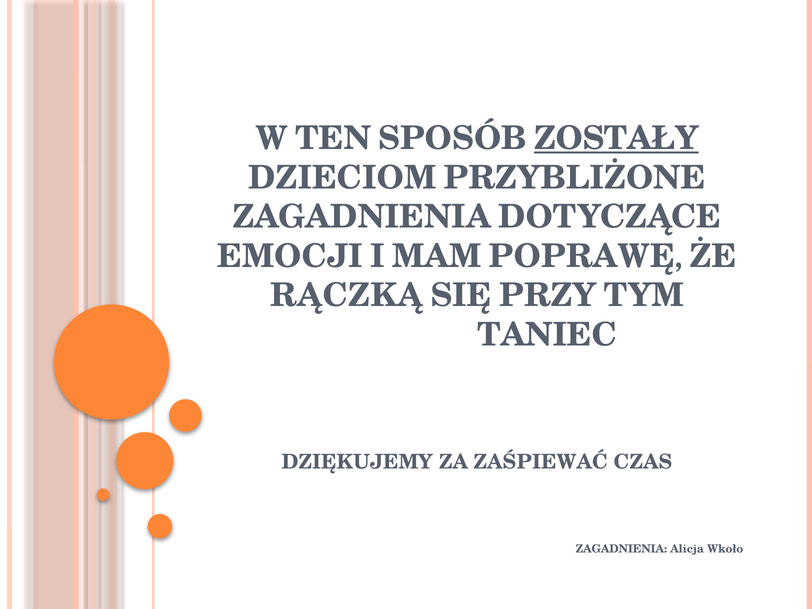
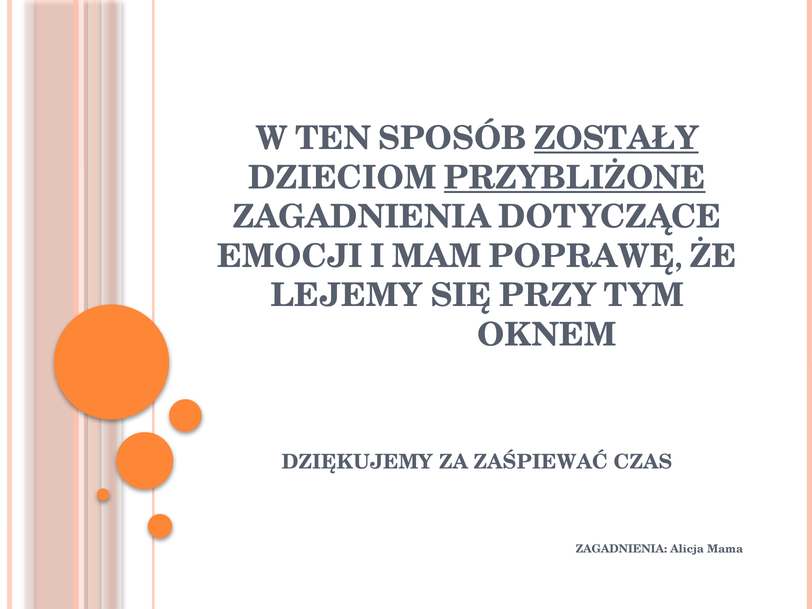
PRZYBLIŻONE underline: none -> present
RĄCZKĄ: RĄCZKĄ -> LEJEMY
TANIEC: TANIEC -> OKNEM
Wkoło: Wkoło -> Mama
